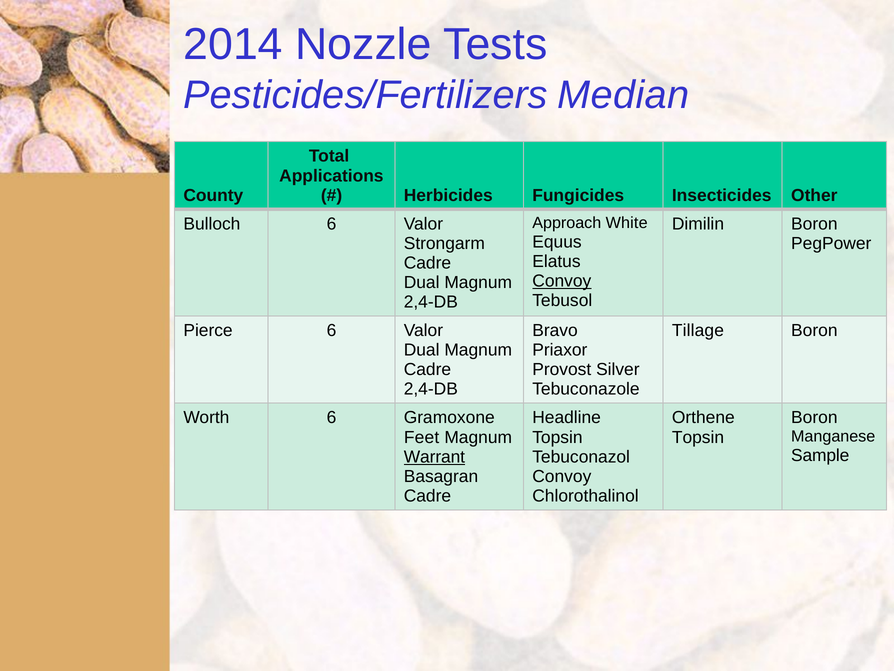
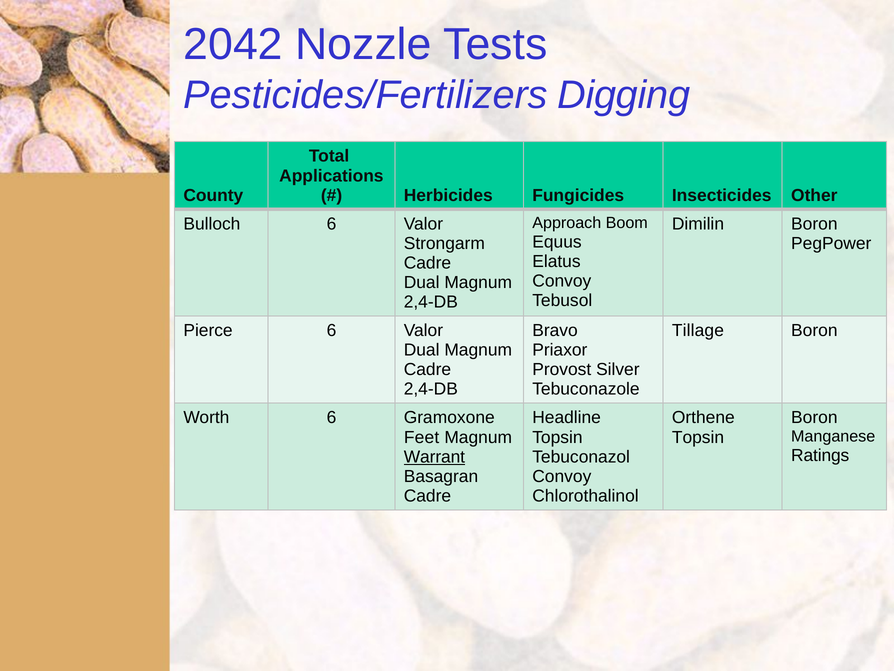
2014: 2014 -> 2042
Median: Median -> Digging
White: White -> Boom
Convoy at (562, 281) underline: present -> none
Sample: Sample -> Ratings
